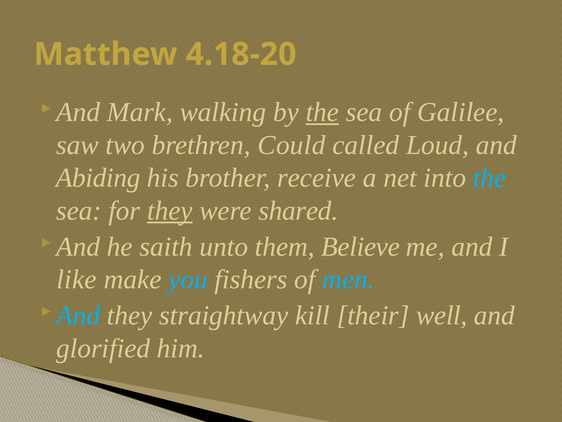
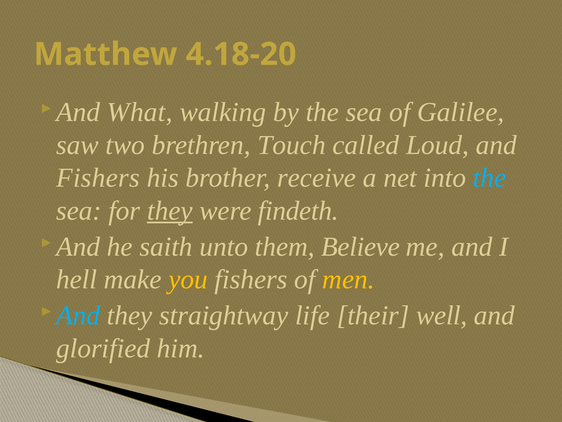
Mark: Mark -> What
the at (322, 112) underline: present -> none
Could: Could -> Touch
Abiding at (98, 178): Abiding -> Fishers
shared: shared -> findeth
like: like -> hell
you colour: light blue -> yellow
men colour: light blue -> yellow
kill: kill -> life
